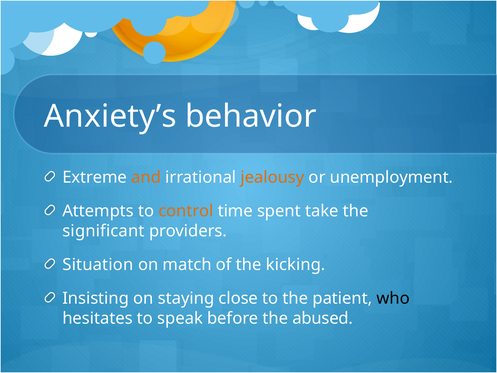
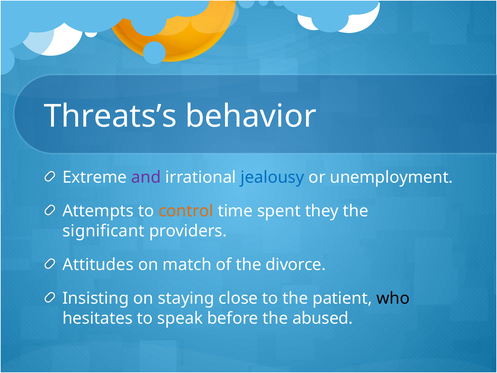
Anxiety’s: Anxiety’s -> Threats’s
and colour: orange -> purple
jealousy colour: orange -> blue
take: take -> they
Situation: Situation -> Attitudes
kicking: kicking -> divorce
